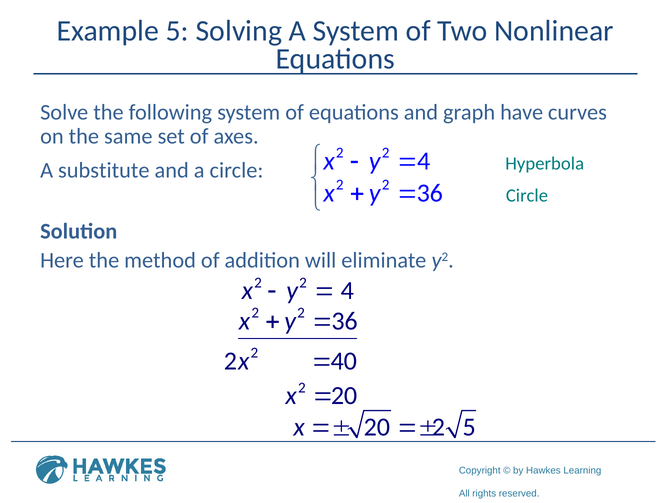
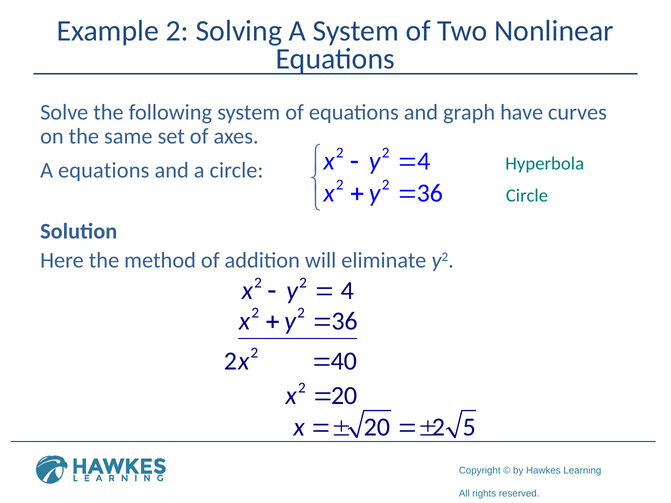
Example 5: 5 -> 2
A substitute: substitute -> equations
